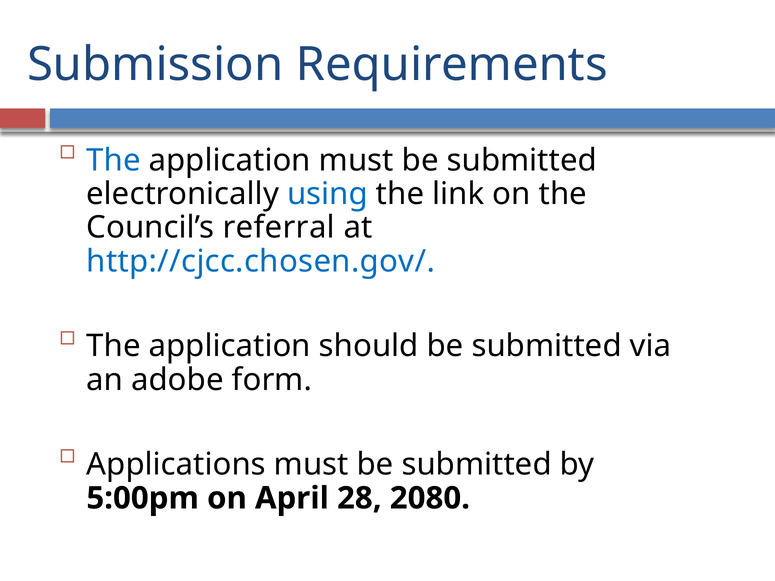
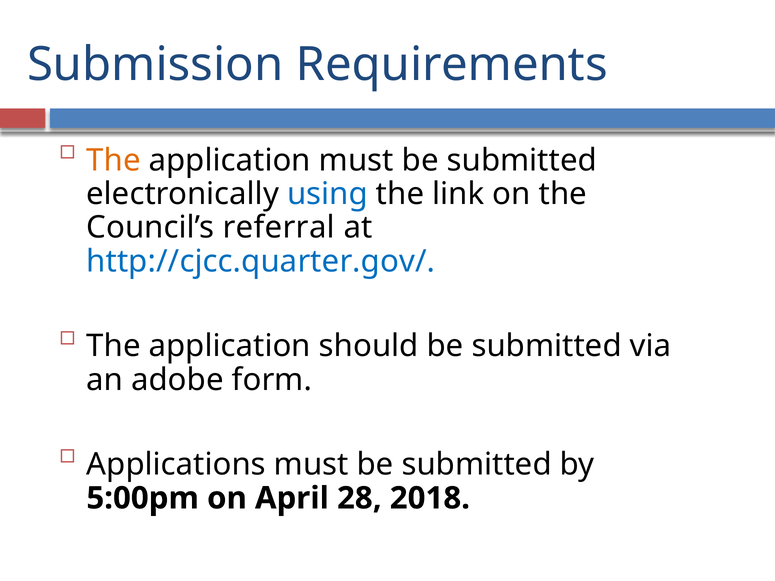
The at (114, 160) colour: blue -> orange
http://cjcc.chosen.gov/: http://cjcc.chosen.gov/ -> http://cjcc.quarter.gov/
2080: 2080 -> 2018
